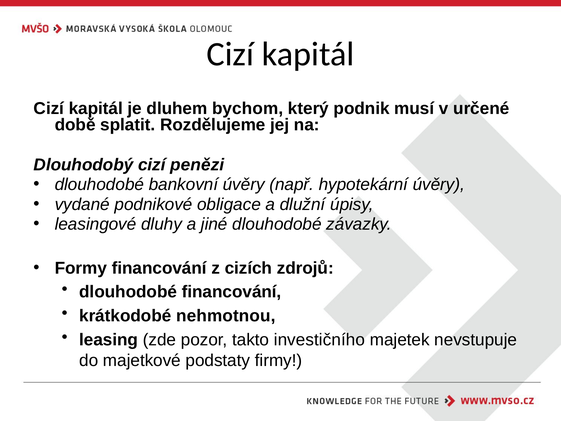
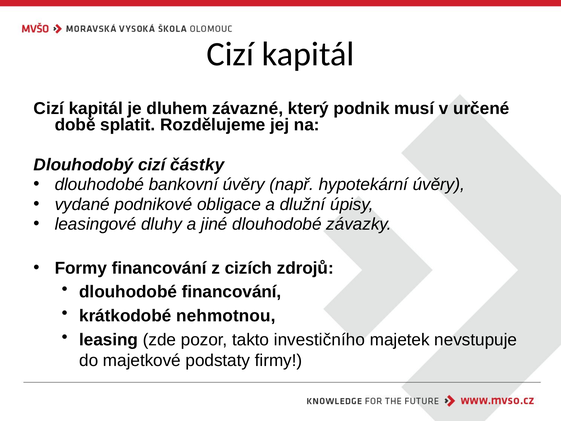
bychom: bychom -> závazné
penězi: penězi -> částky
